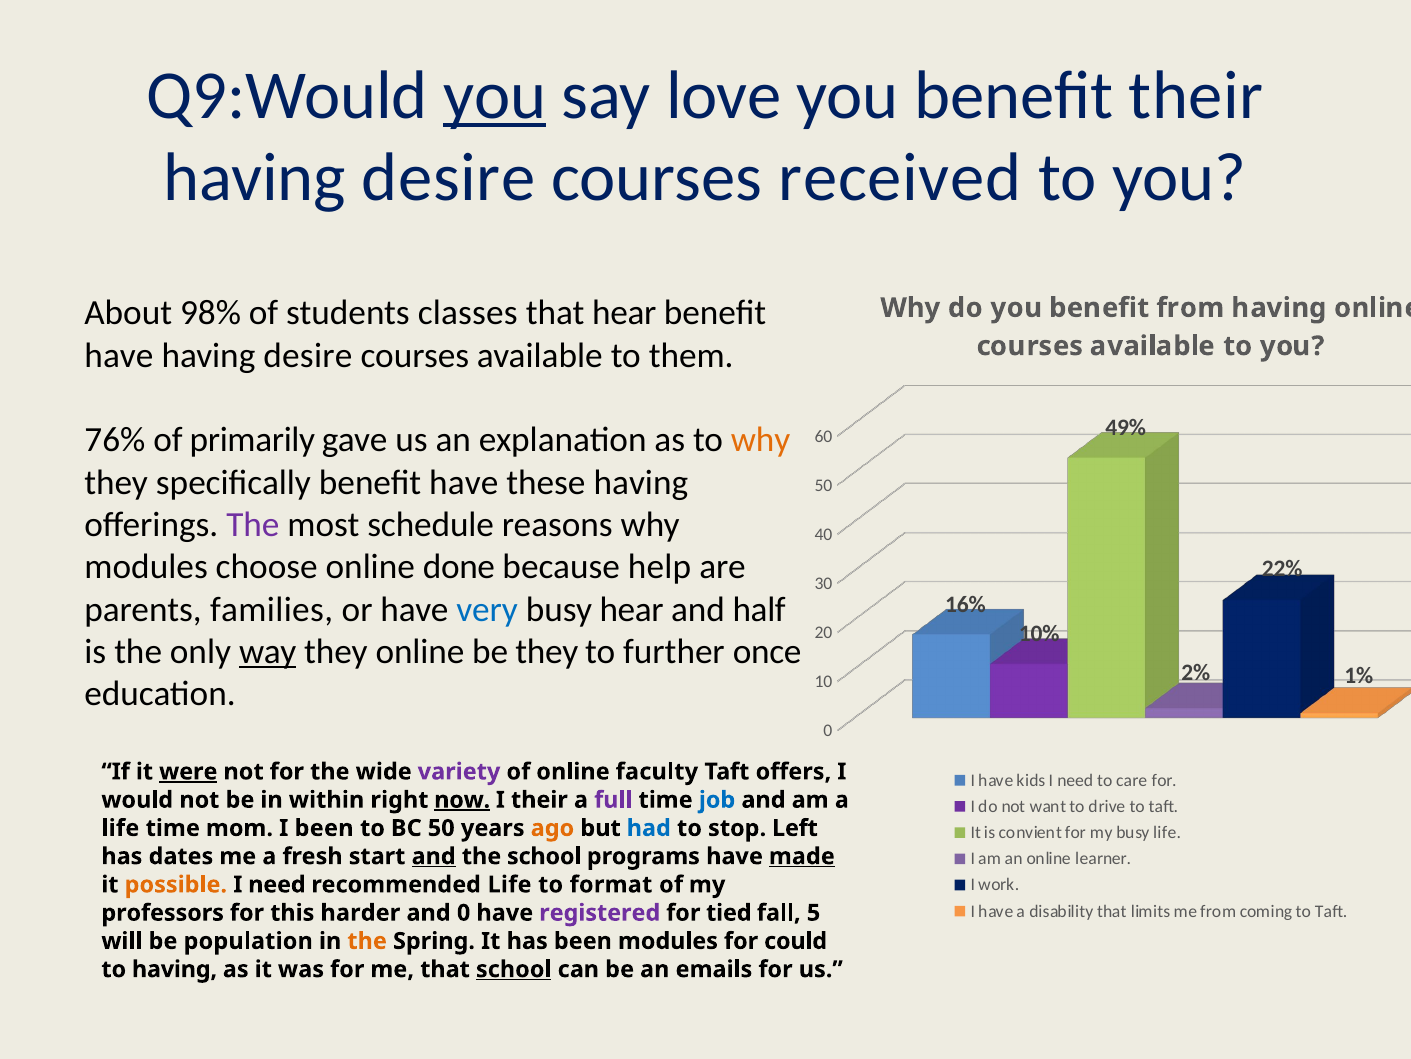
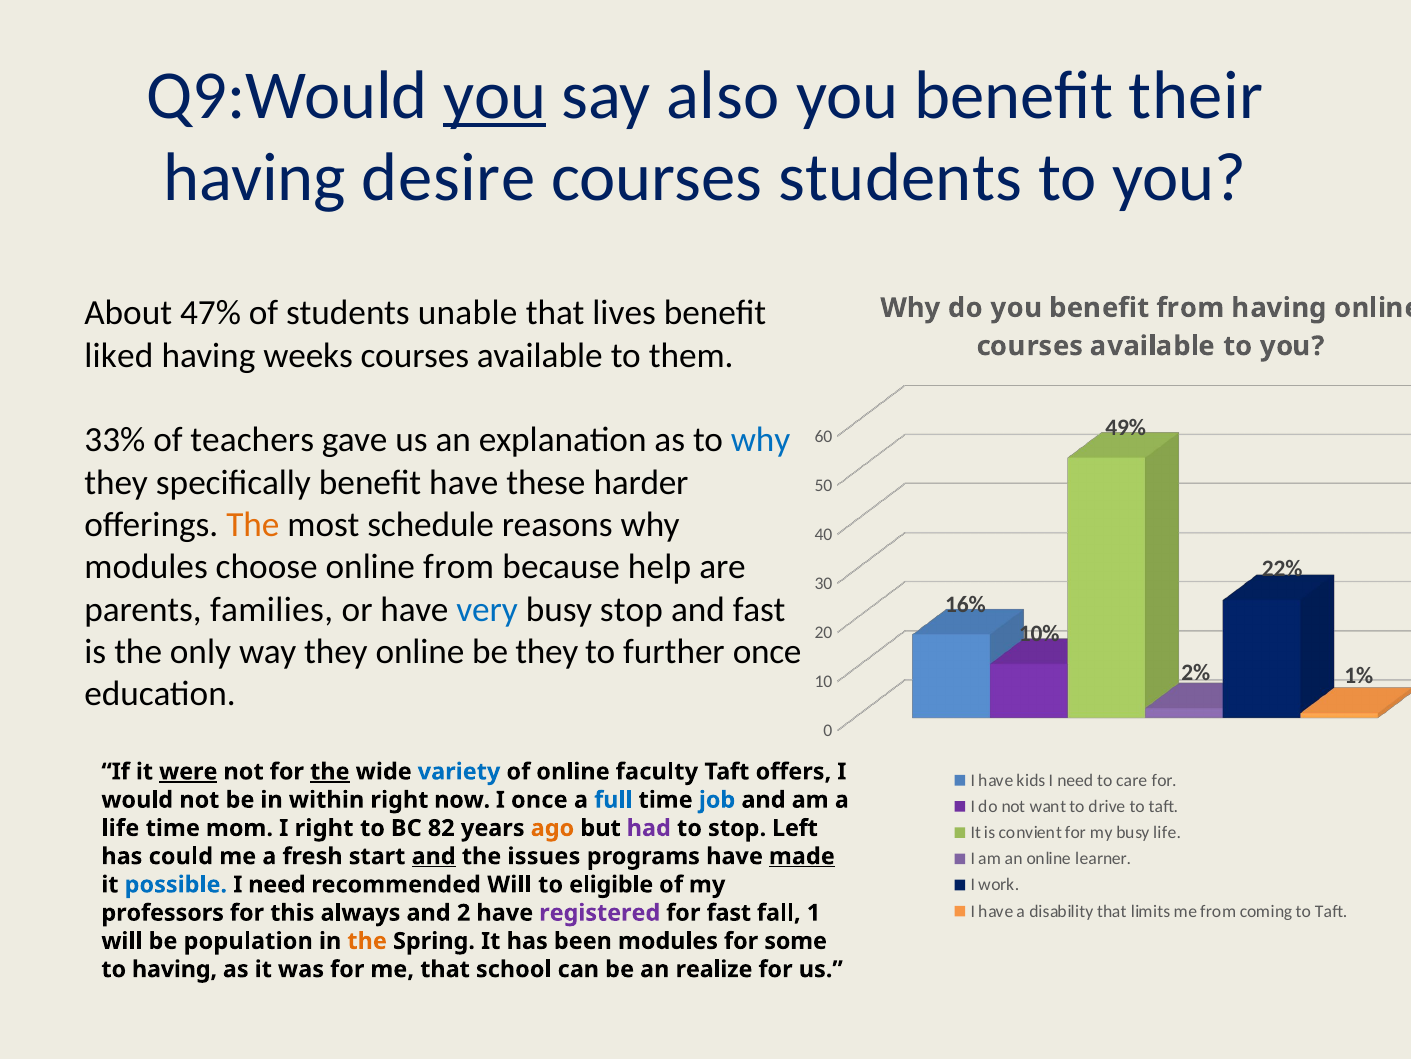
love: love -> also
courses received: received -> students
98%: 98% -> 47%
classes: classes -> unable
that hear: hear -> lives
have at (119, 355): have -> liked
desire at (308, 355): desire -> weeks
76%: 76% -> 33%
primarily: primarily -> teachers
why at (761, 440) colour: orange -> blue
these having: having -> harder
The at (253, 524) colour: purple -> orange
online done: done -> from
busy hear: hear -> stop
and half: half -> fast
way underline: present -> none
the at (330, 771) underline: none -> present
variety colour: purple -> blue
now underline: present -> none
I their: their -> once
full colour: purple -> blue
I been: been -> right
BC 50: 50 -> 82
had colour: blue -> purple
dates: dates -> could
the school: school -> issues
possible colour: orange -> blue
recommended Life: Life -> Will
format: format -> eligible
harder: harder -> always
and 0: 0 -> 2
for tied: tied -> fast
5: 5 -> 1
could: could -> some
school at (514, 969) underline: present -> none
emails: emails -> realize
